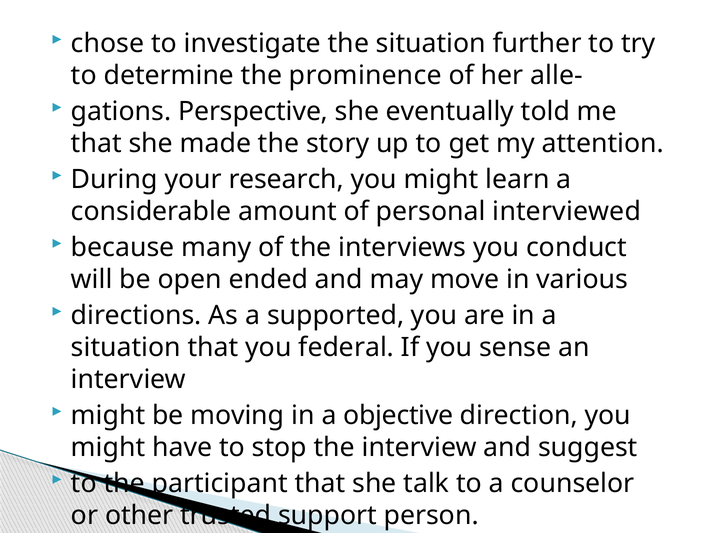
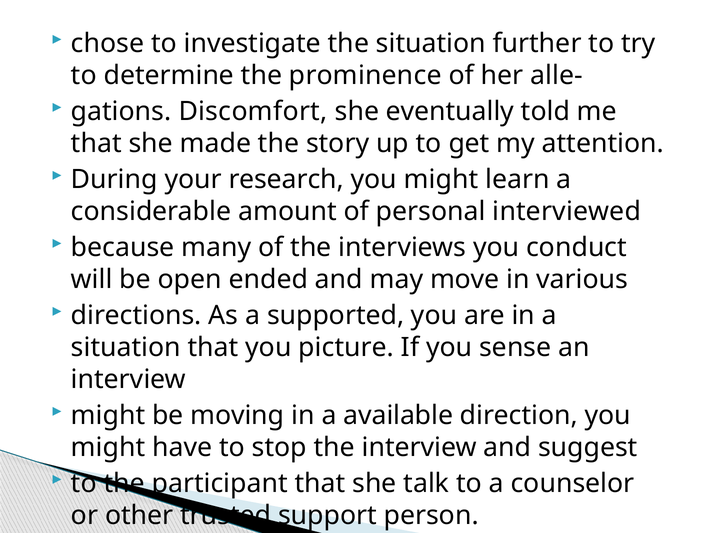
Perspective: Perspective -> Discomfort
federal: federal -> picture
objective: objective -> available
